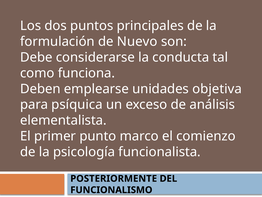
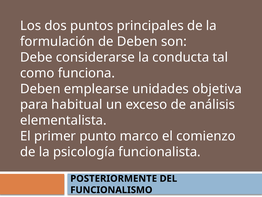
de Nuevo: Nuevo -> Deben
psíquica: psíquica -> habitual
